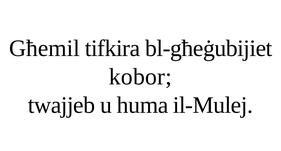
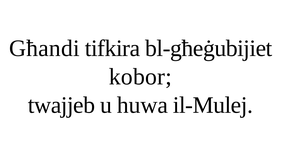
Għemil: Għemil -> Għandi
huma: huma -> huwa
